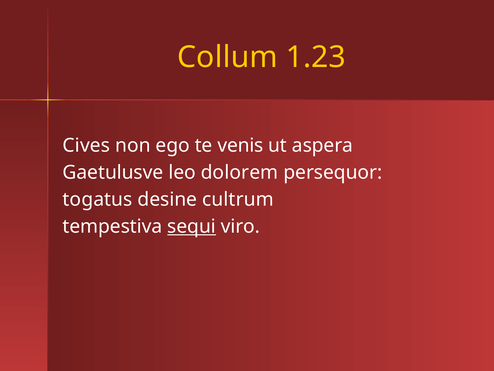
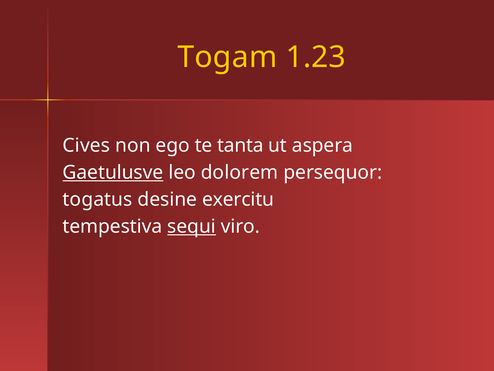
Collum: Collum -> Togam
venis: venis -> tanta
Gaetulusve underline: none -> present
cultrum: cultrum -> exercitu
